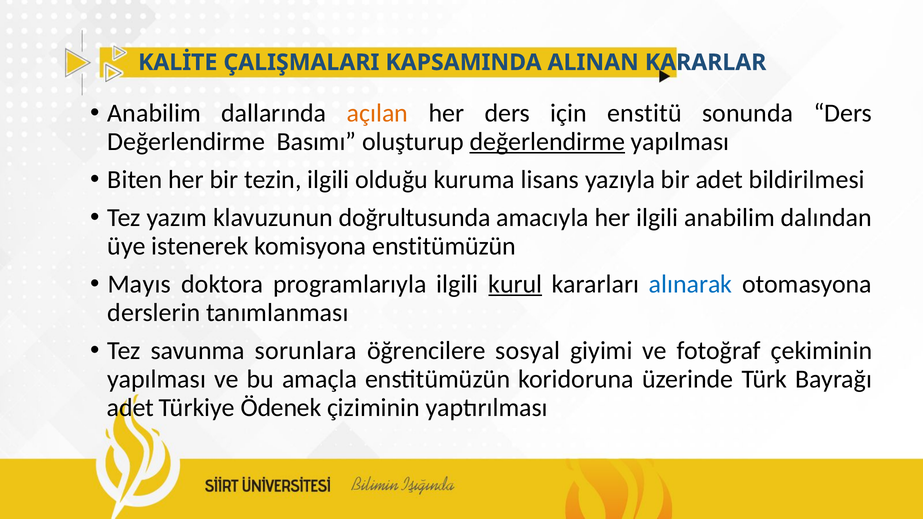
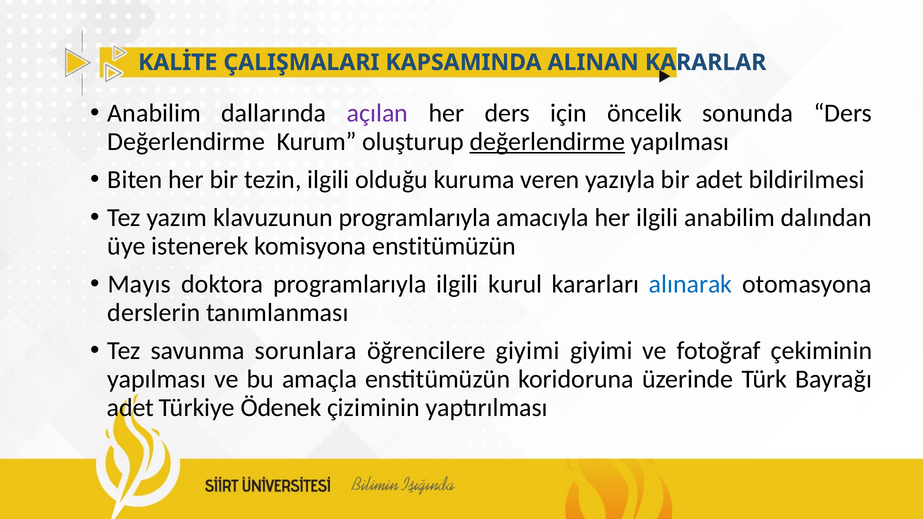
açılan colour: orange -> purple
enstitü: enstitü -> öncelik
Basımı: Basımı -> Kurum
lisans: lisans -> veren
klavuzunun doğrultusunda: doğrultusunda -> programlarıyla
kurul underline: present -> none
öğrencilere sosyal: sosyal -> giyimi
